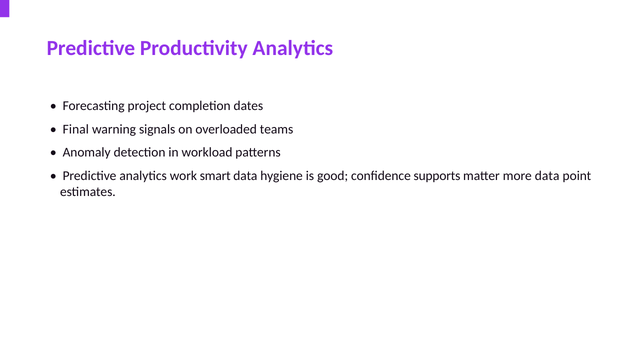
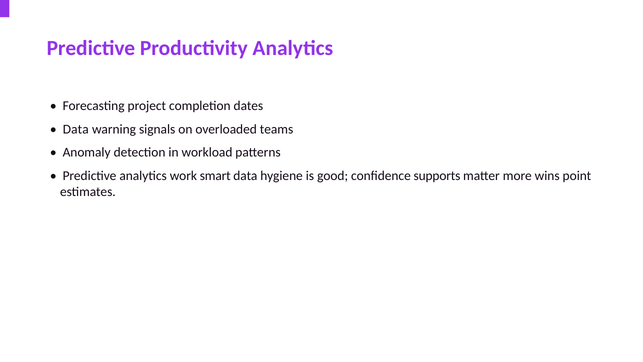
Final at (76, 129): Final -> Data
more data: data -> wins
